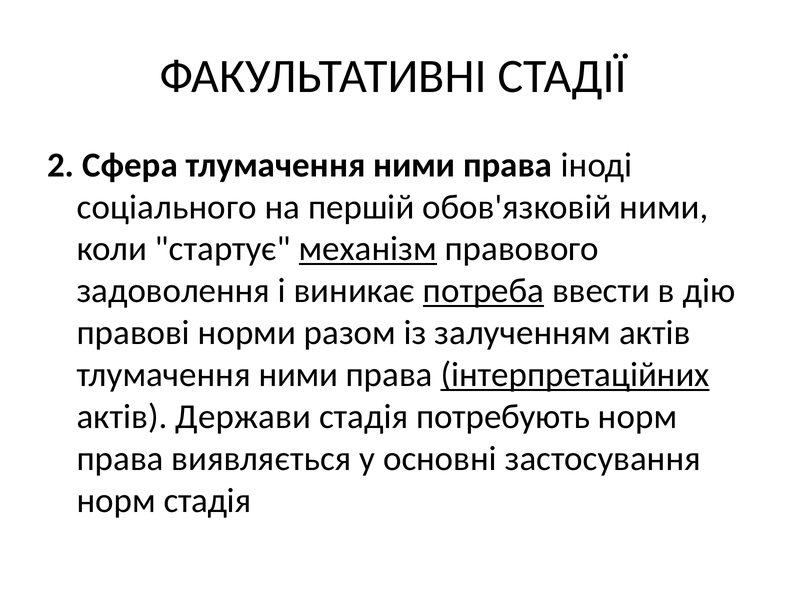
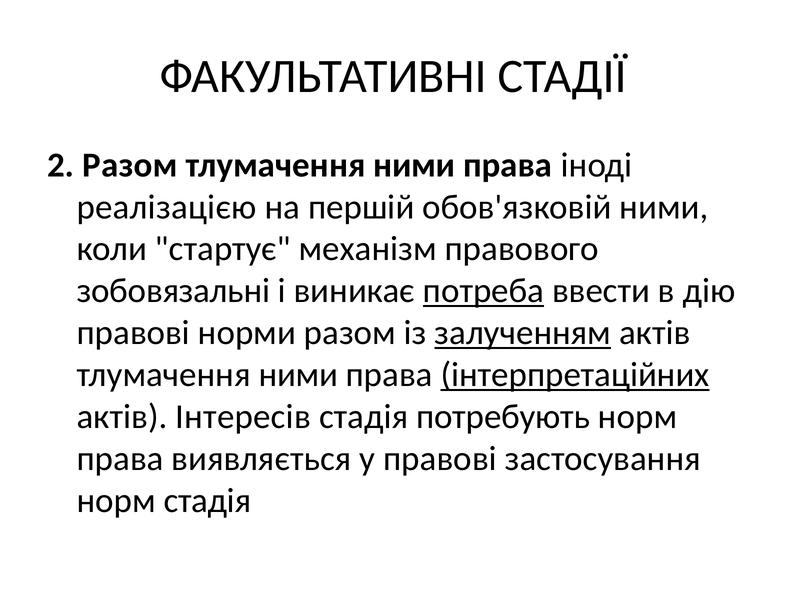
2 Сфера: Сфера -> Разом
соціального: соціального -> реалізацією
механізм underline: present -> none
задоволення: задоволення -> зобовязальні
залученням underline: none -> present
Держави: Держави -> Інтересів
у основні: основні -> правові
